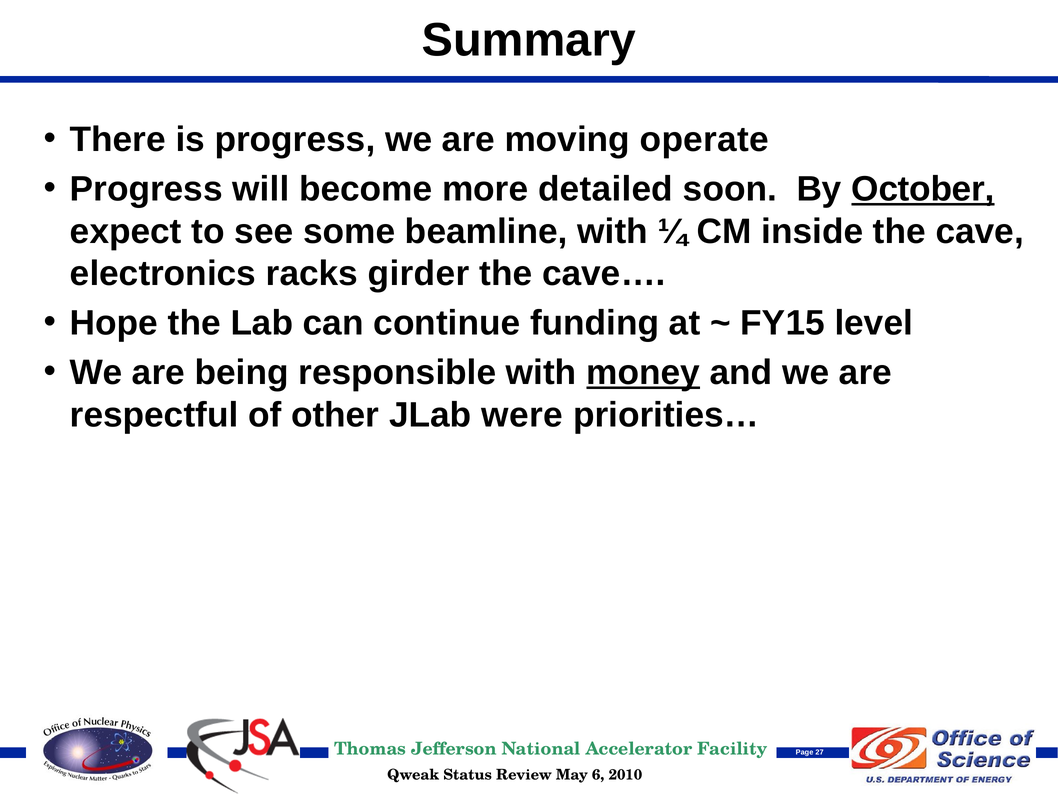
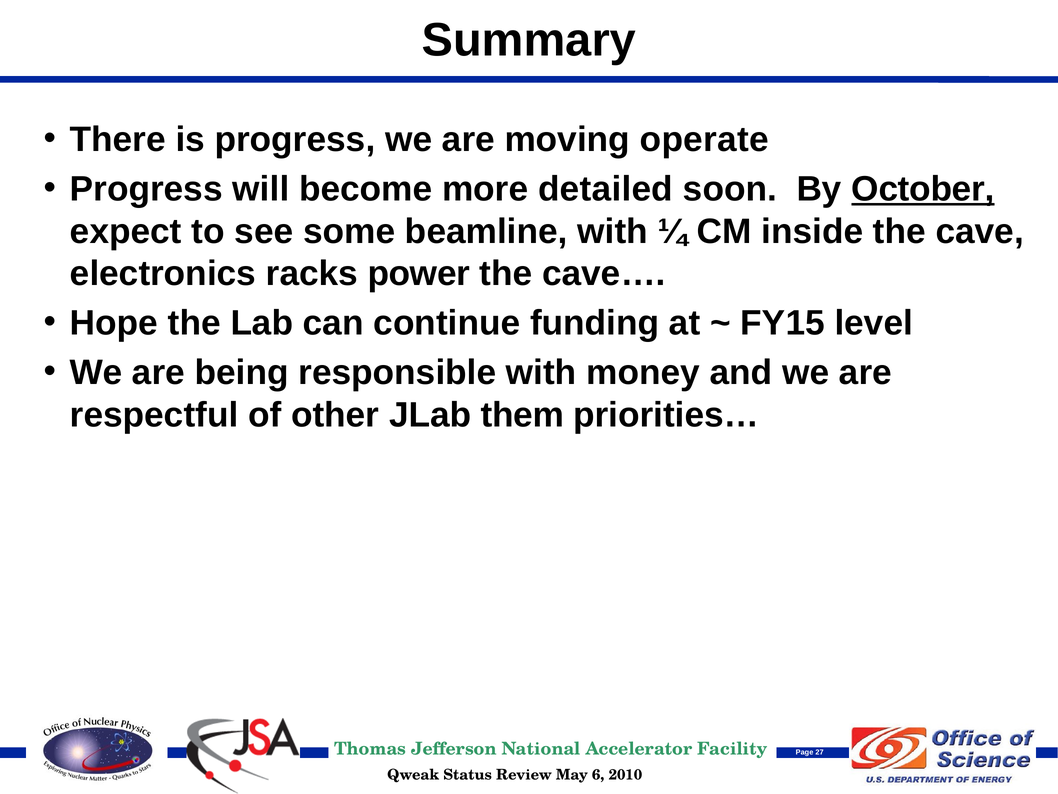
girder: girder -> power
money underline: present -> none
were: were -> them
